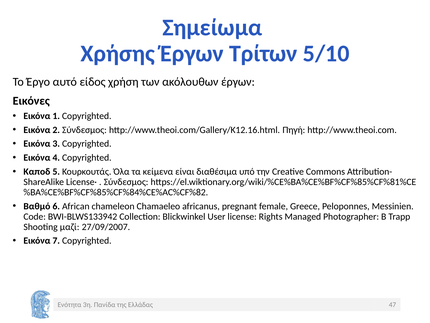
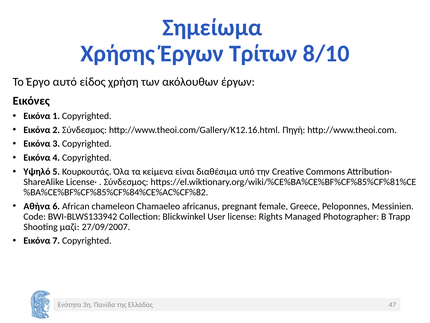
5/10: 5/10 -> 8/10
Καποδ: Καποδ -> Υψηλό
Βαθμό: Βαθμό -> Αθήνα
